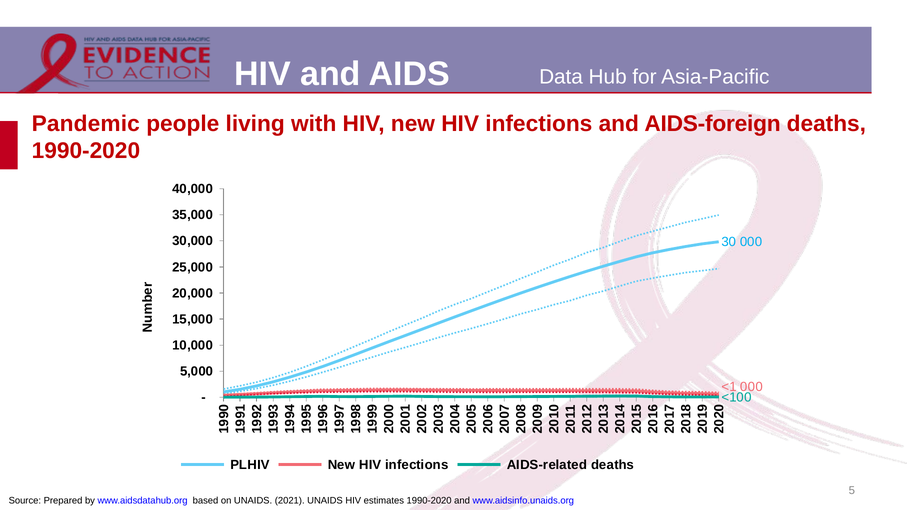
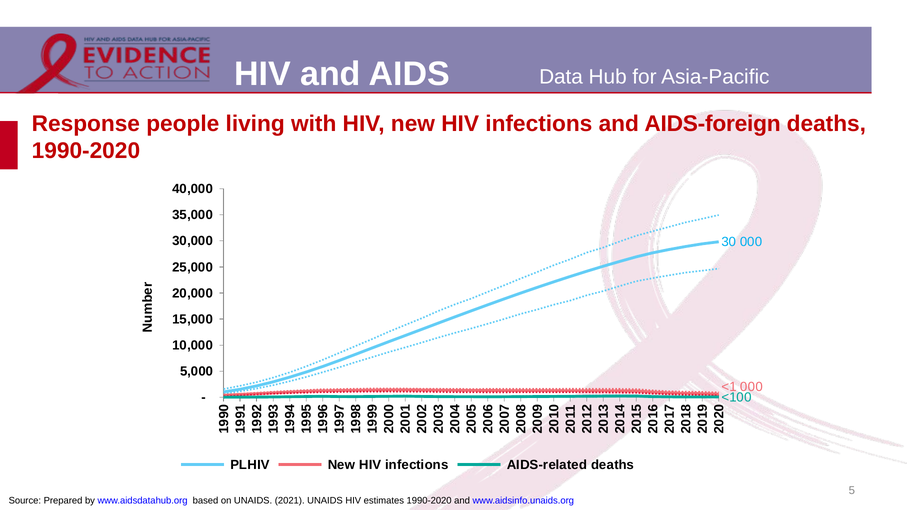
Pandemic: Pandemic -> Response
